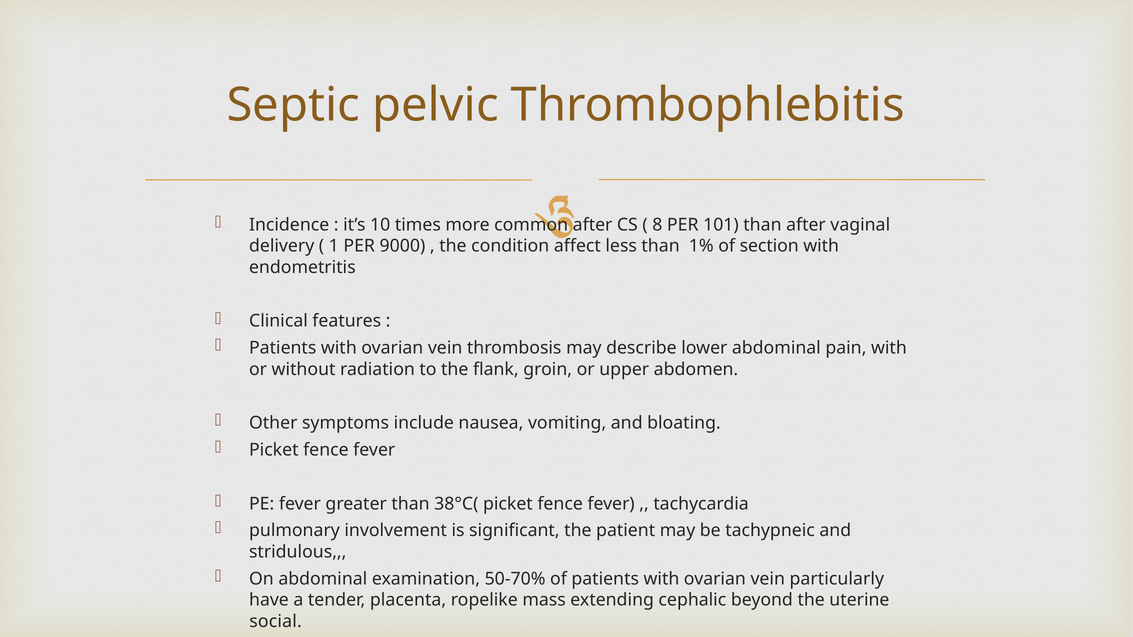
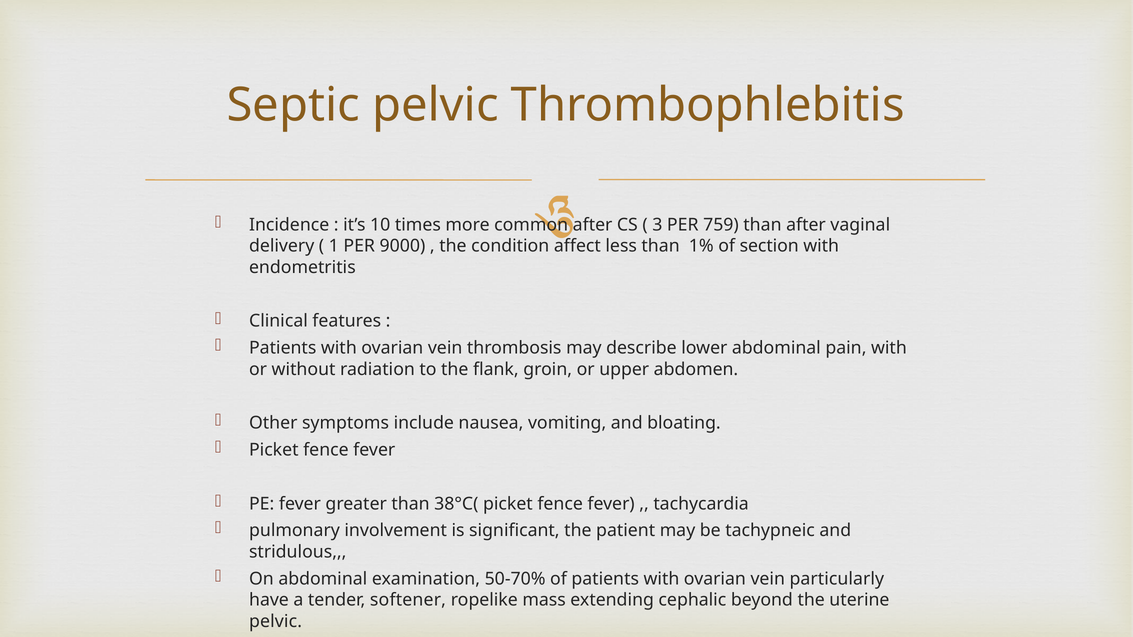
8: 8 -> 3
101: 101 -> 759
placenta: placenta -> softener
social at (276, 621): social -> pelvic
